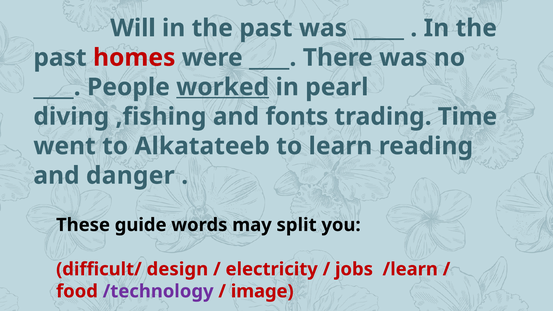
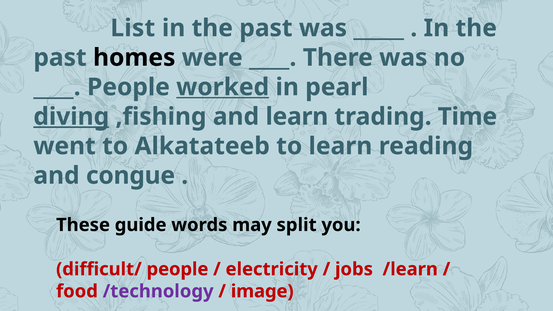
Will: Will -> List
homes colour: red -> black
diving underline: none -> present
and fonts: fonts -> learn
danger: danger -> congue
difficult/ design: design -> people
